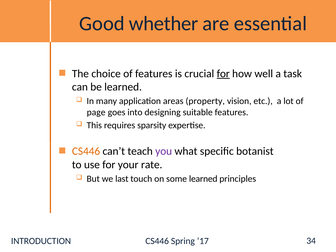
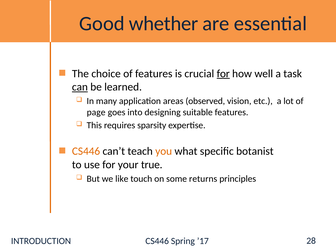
can underline: none -> present
property: property -> observed
you colour: purple -> orange
rate: rate -> true
last: last -> like
some learned: learned -> returns
34: 34 -> 28
